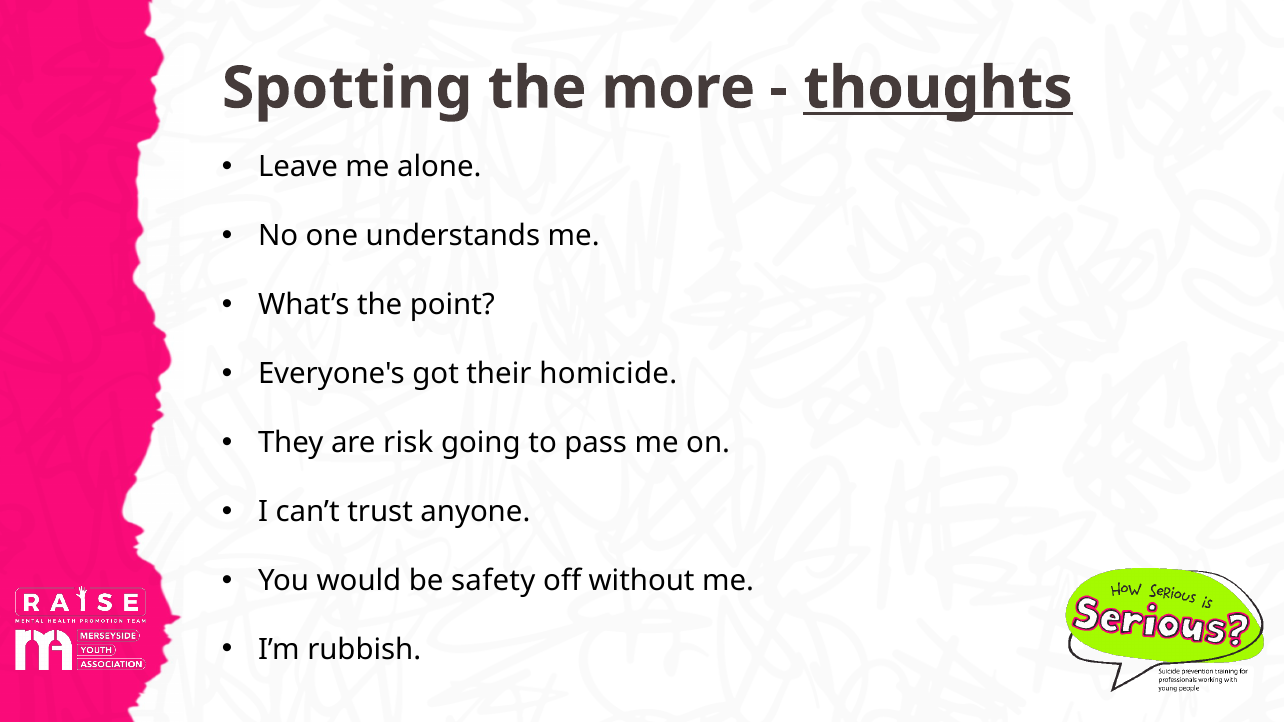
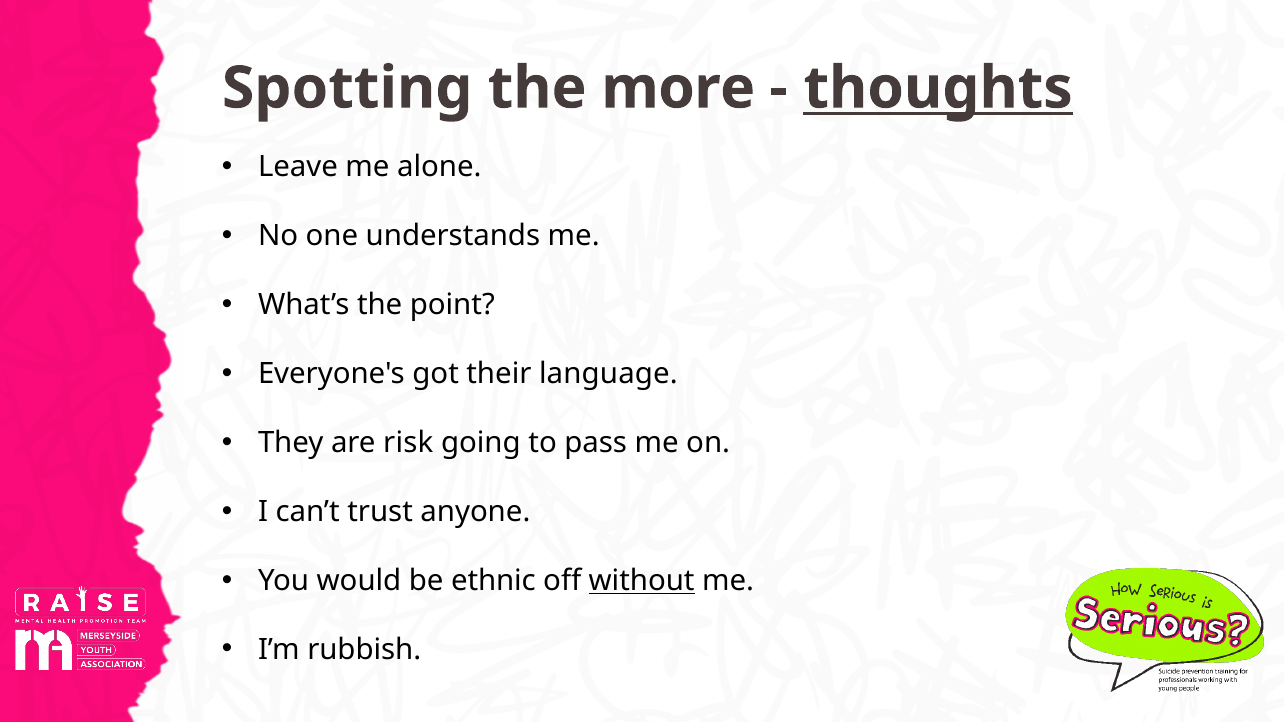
homicide: homicide -> language
safety: safety -> ethnic
without underline: none -> present
